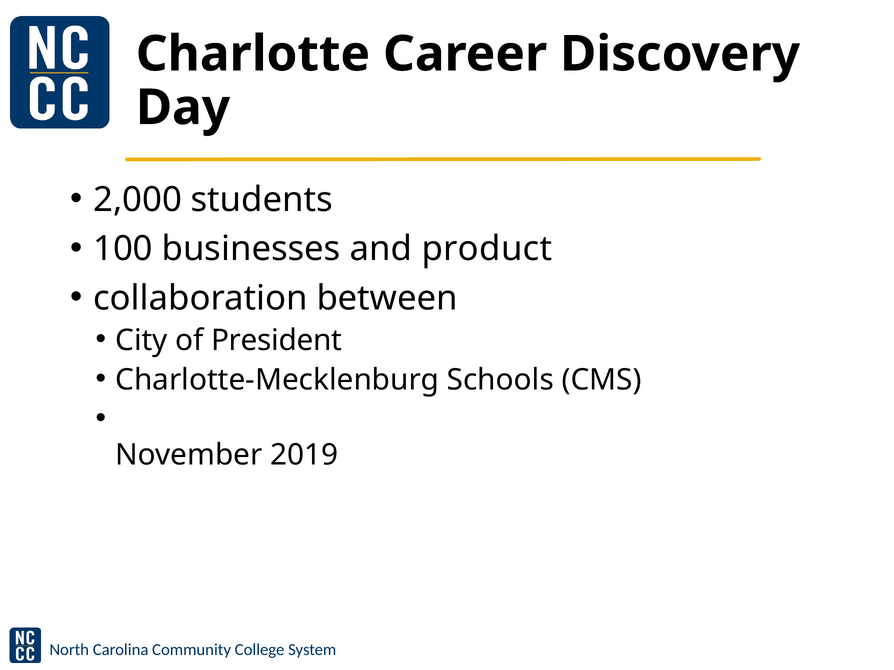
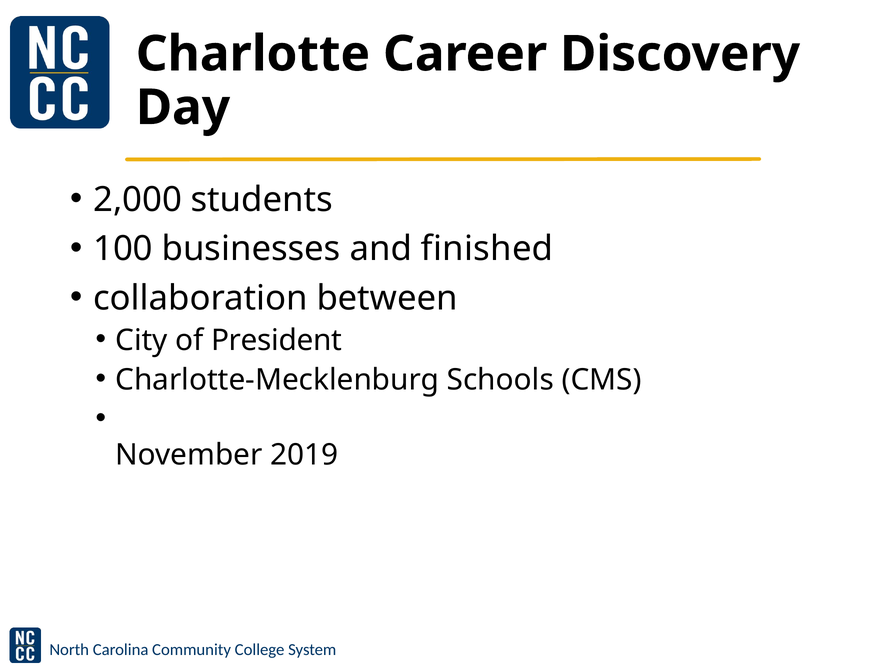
product: product -> finished
